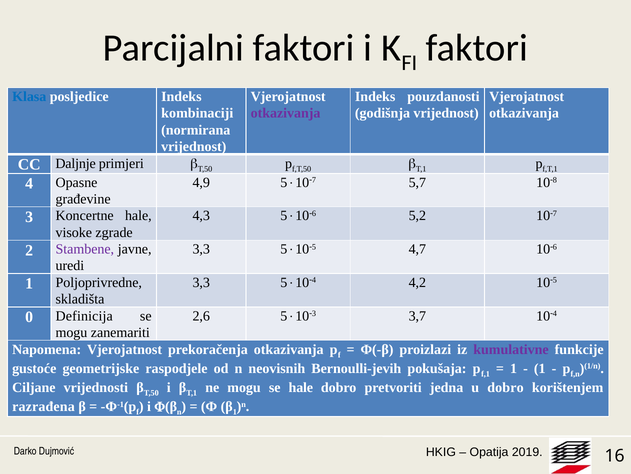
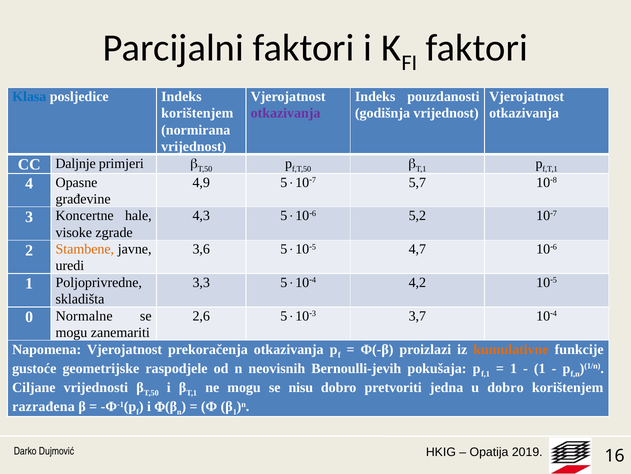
kombinaciji at (197, 113): kombinaciji -> korištenjem
3,3 at (201, 249): 3,3 -> 3,6
Stambene colour: purple -> orange
Definicija: Definicija -> Normalne
kumulativne colour: purple -> orange
se hale: hale -> nisu
